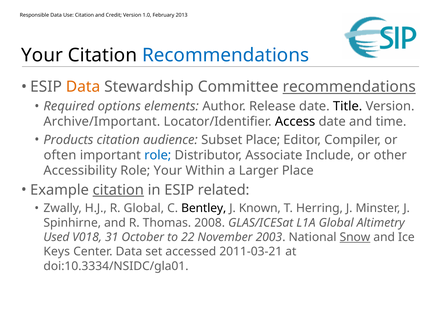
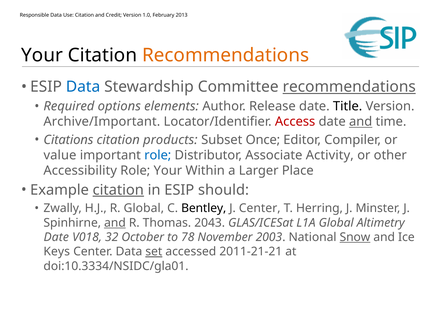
Recommendations at (226, 55) colour: blue -> orange
Data at (83, 87) colour: orange -> blue
Access colour: black -> red
and at (361, 122) underline: none -> present
Products: Products -> Citations
audience: audience -> products
Subset Place: Place -> Once
often: often -> value
Include: Include -> Activity
related: related -> should
J Known: Known -> Center
and at (115, 223) underline: none -> present
2008: 2008 -> 2043
Used at (56, 238): Used -> Date
31: 31 -> 32
22: 22 -> 78
set underline: none -> present
2011-03-21: 2011-03-21 -> 2011-21-21
